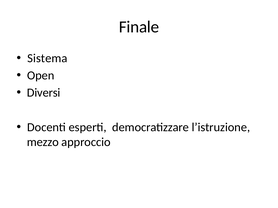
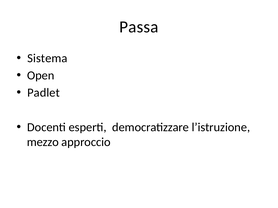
Finale: Finale -> Passa
Diversi: Diversi -> Padlet
